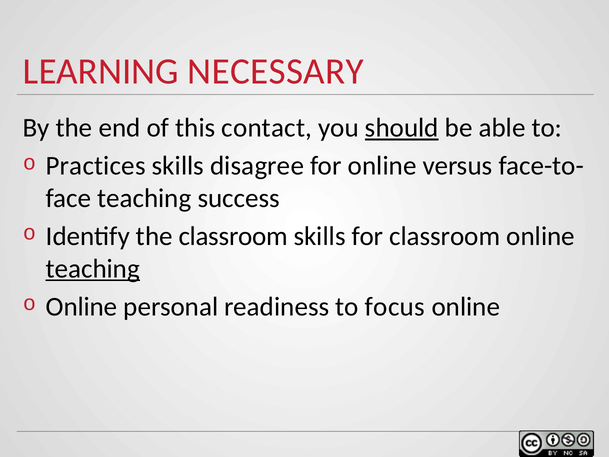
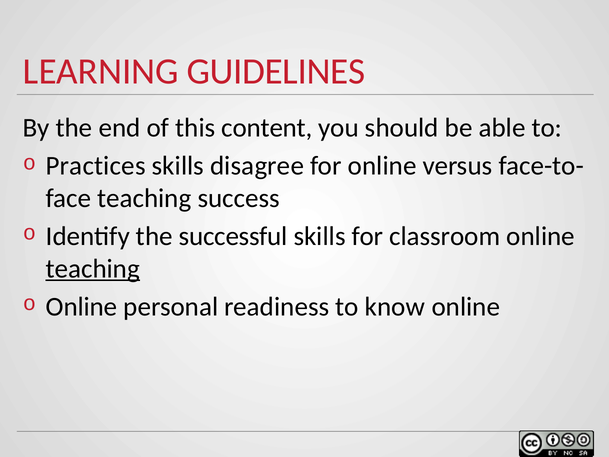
NECESSARY: NECESSARY -> GUIDELINES
contact: contact -> content
should underline: present -> none
the classroom: classroom -> successful
focus: focus -> know
